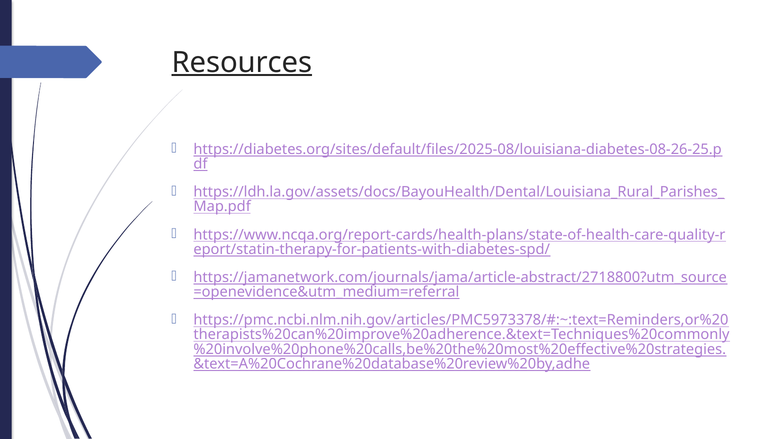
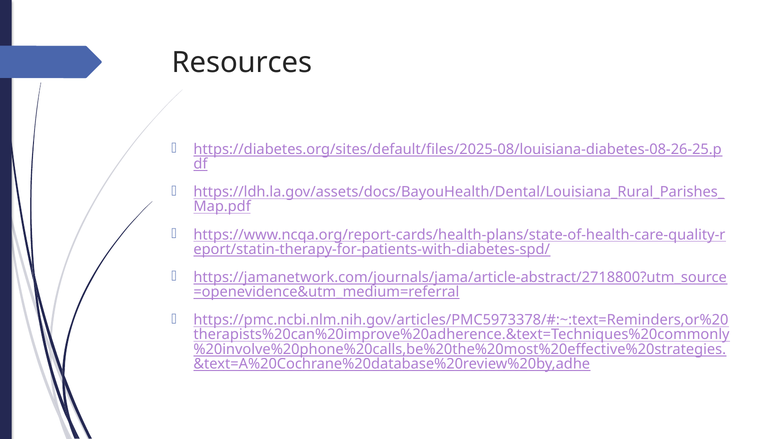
Resources underline: present -> none
